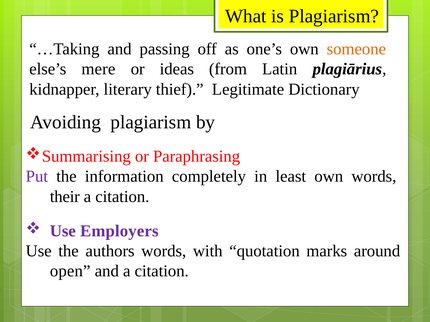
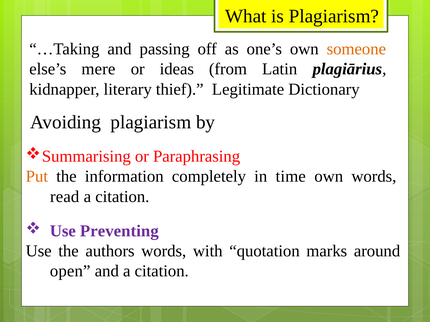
Put colour: purple -> orange
least: least -> time
their: their -> read
Employers: Employers -> Preventing
